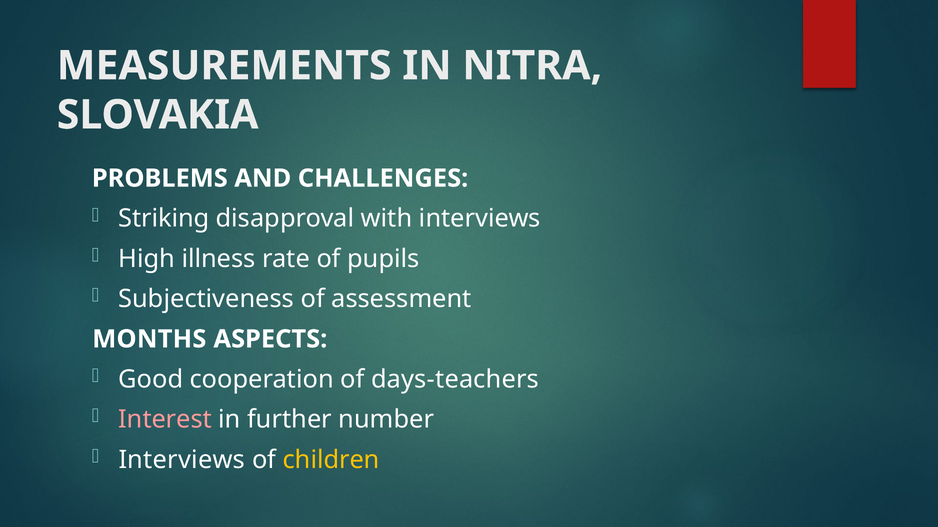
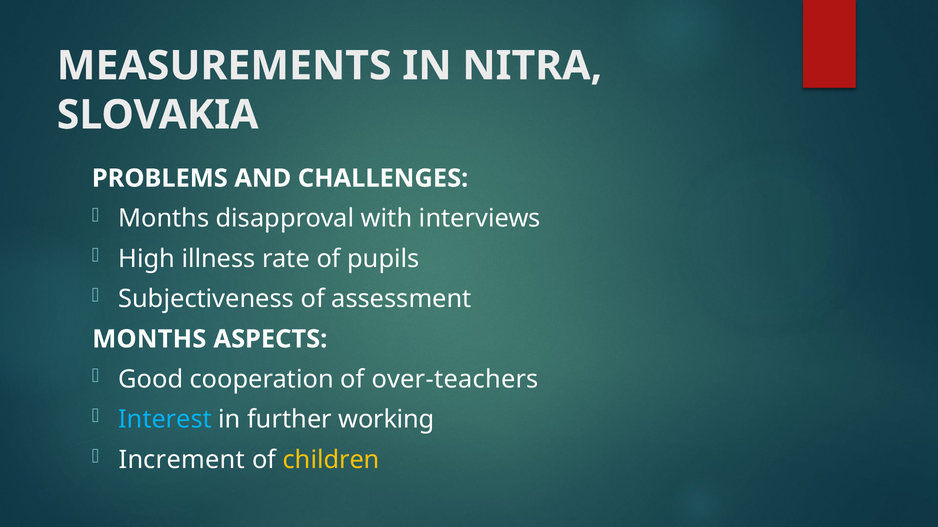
Striking at (164, 219): Striking -> Months
days-teachers: days-teachers -> over-teachers
Interest colour: pink -> light blue
number: number -> working
Interviews at (182, 460): Interviews -> Increment
